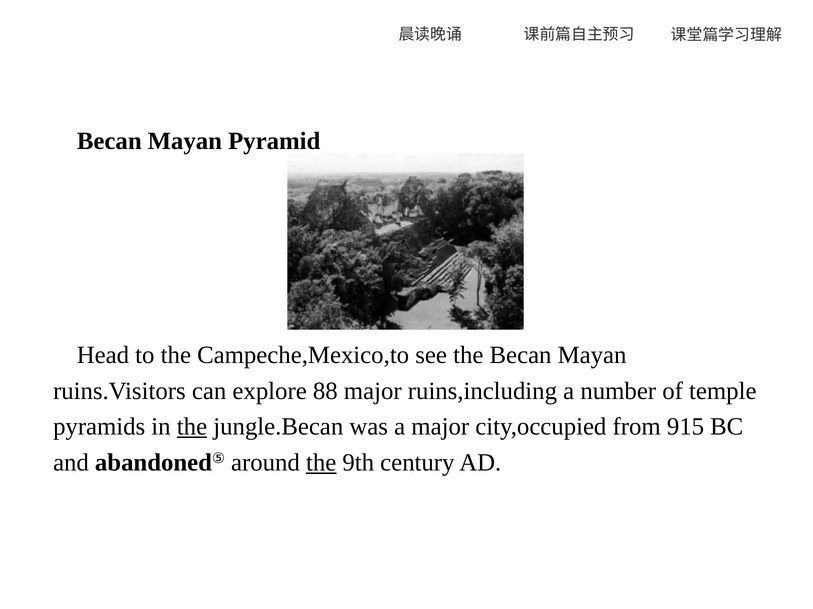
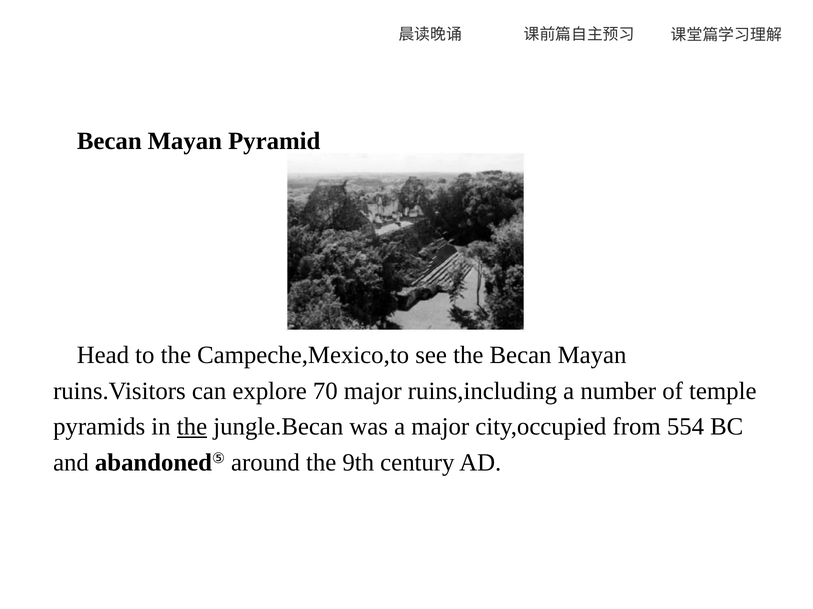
88: 88 -> 70
915: 915 -> 554
the at (321, 463) underline: present -> none
